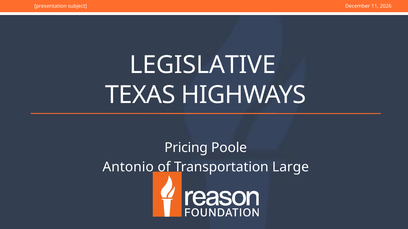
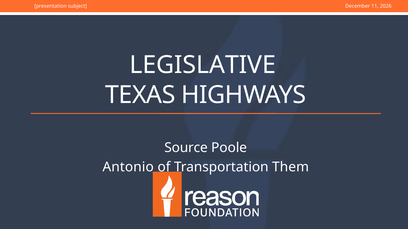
Pricing: Pricing -> Source
Large: Large -> Them
